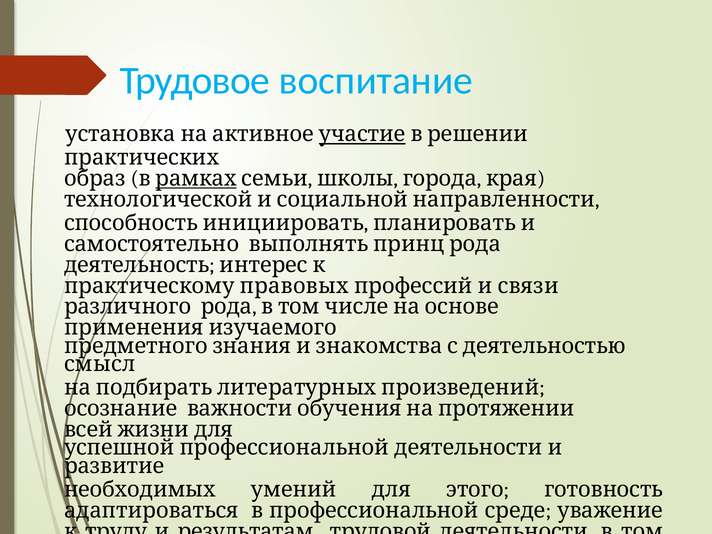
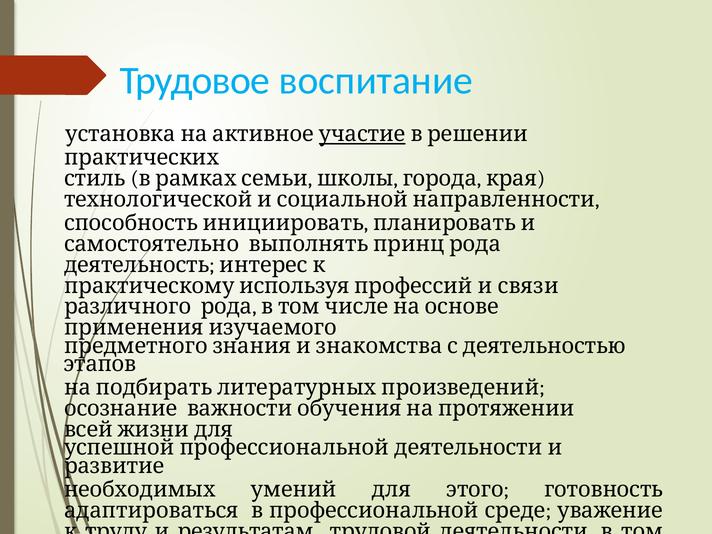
образ: образ -> стиль
рамках underline: present -> none
правовых: правовых -> используя
смысл: смысл -> этапов
